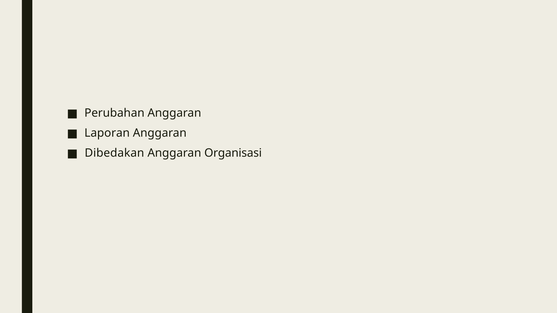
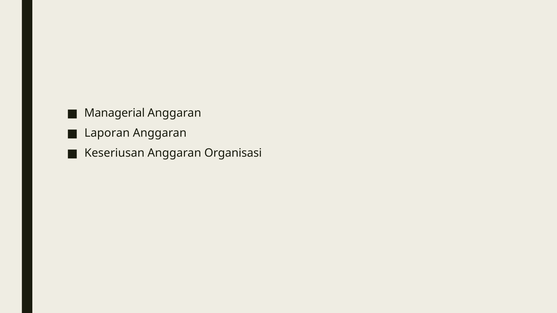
Perubahan: Perubahan -> Managerial
Dibedakan: Dibedakan -> Keseriusan
